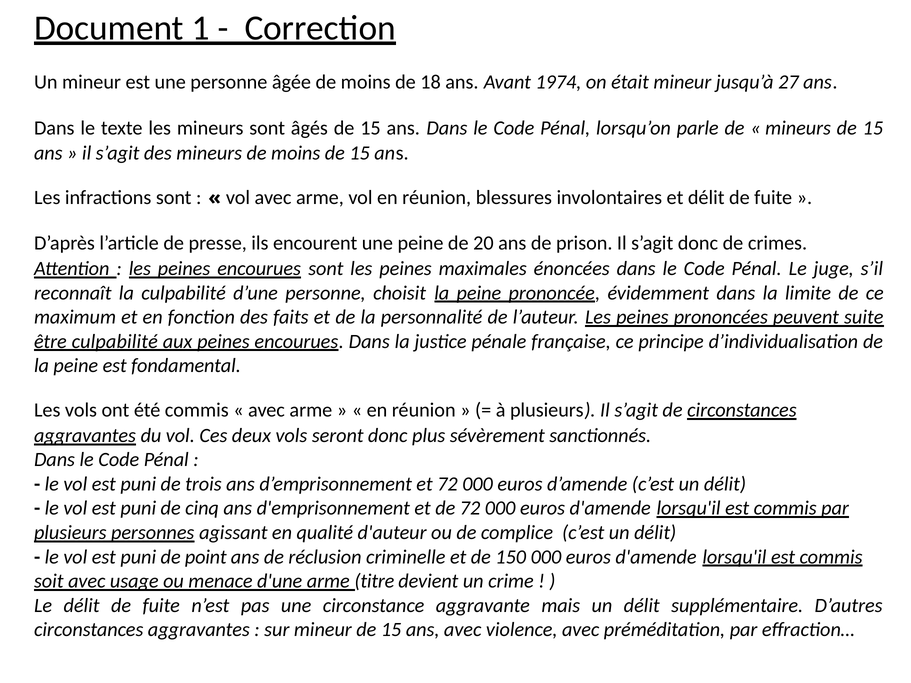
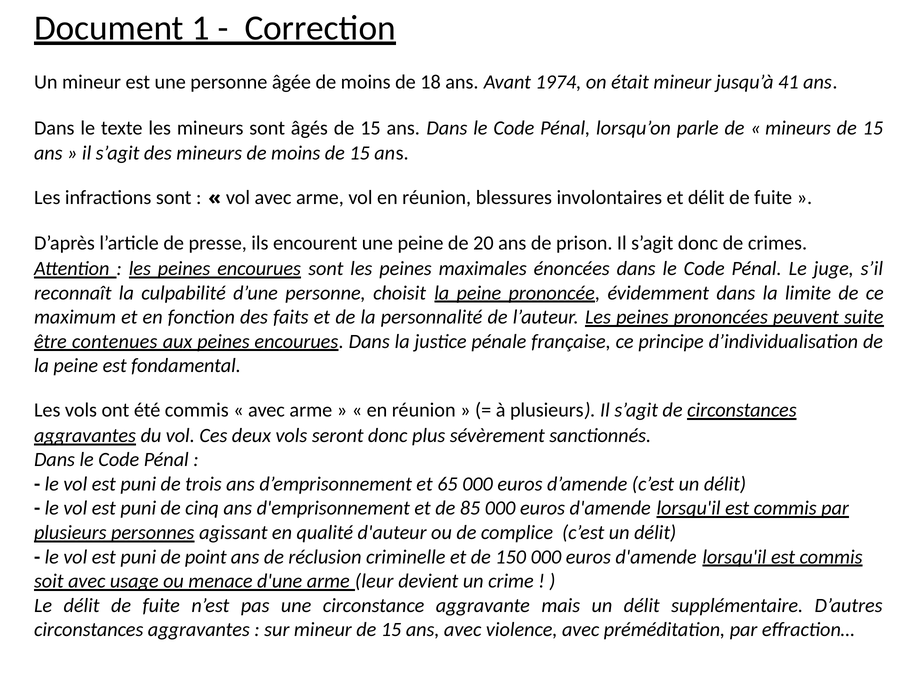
27: 27 -> 41
être culpabilité: culpabilité -> contenues
et 72: 72 -> 65
de 72: 72 -> 85
titre: titre -> leur
